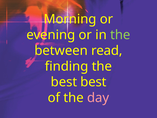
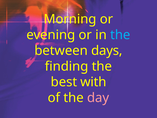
the at (120, 35) colour: light green -> light blue
read: read -> days
best best: best -> with
